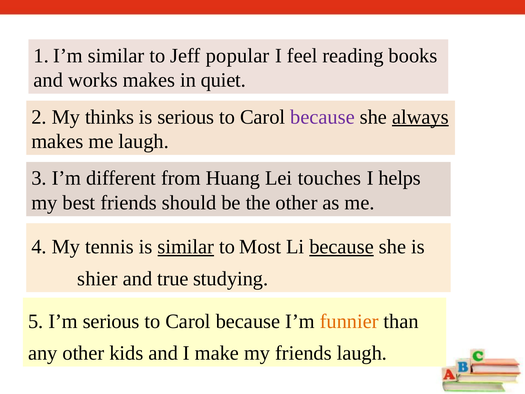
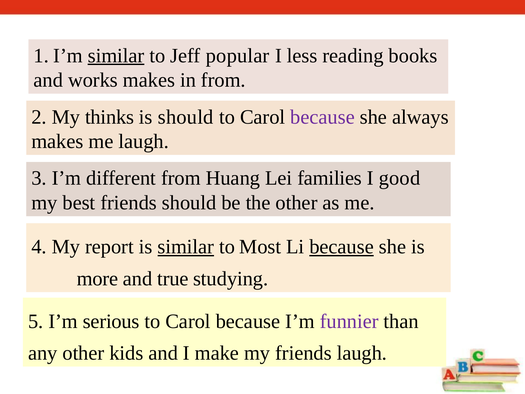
similar at (116, 56) underline: none -> present
feel: feel -> less
in quiet: quiet -> from
is serious: serious -> should
always underline: present -> none
touches: touches -> families
helps: helps -> good
tennis: tennis -> report
shier: shier -> more
funnier colour: orange -> purple
